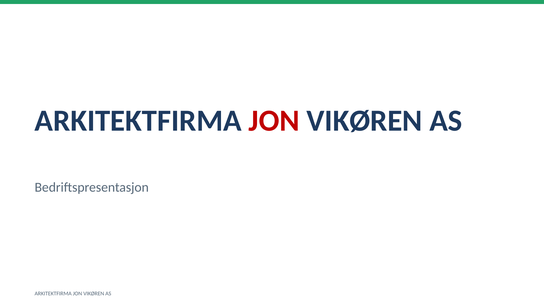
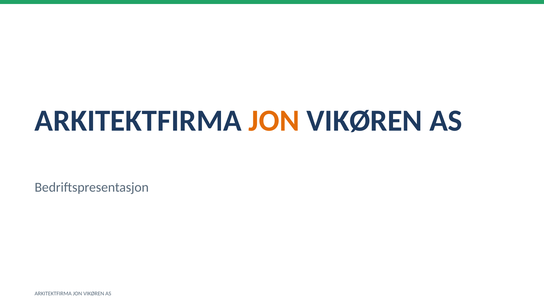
JON at (274, 121) colour: red -> orange
